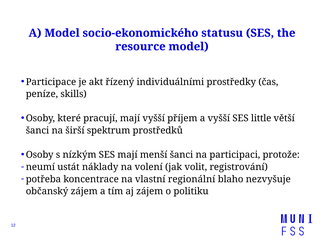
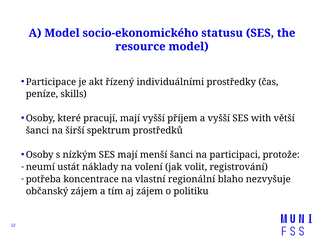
little: little -> with
